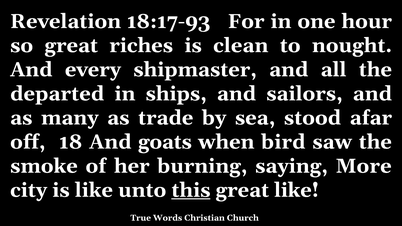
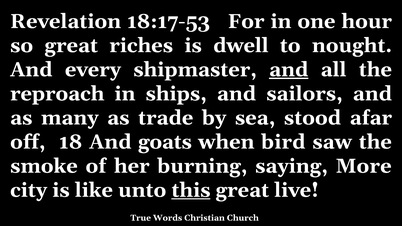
18:17-93: 18:17-93 -> 18:17-53
clean: clean -> dwell
and at (289, 70) underline: none -> present
departed: departed -> reproach
great like: like -> live
